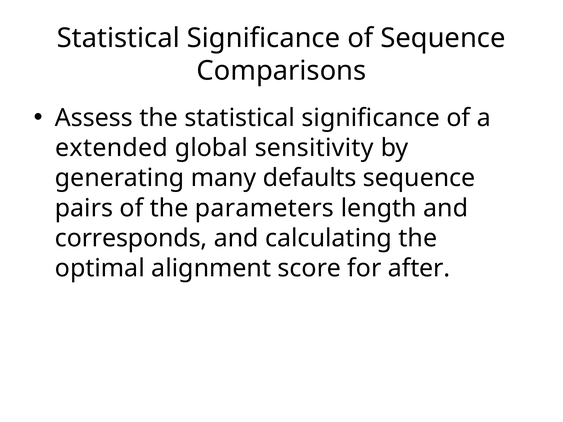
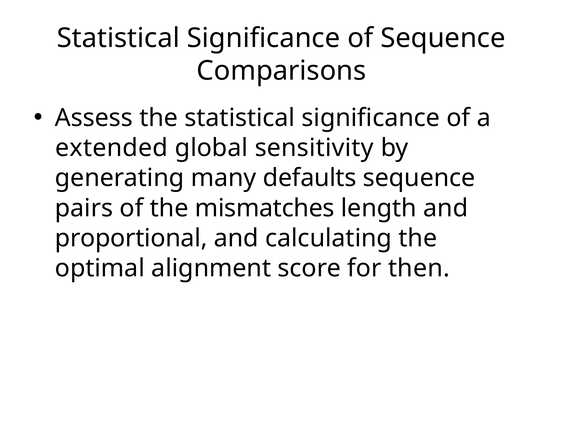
parameters: parameters -> mismatches
corresponds: corresponds -> proportional
after: after -> then
